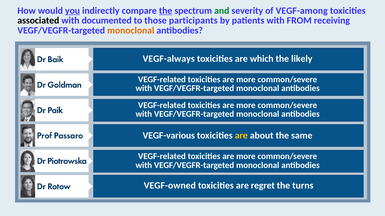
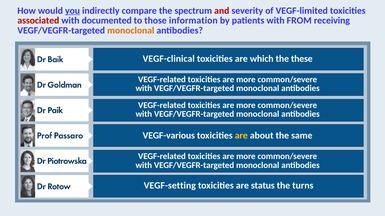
the at (166, 11) underline: present -> none
and colour: green -> red
VEGF-among: VEGF-among -> VEGF-limited
associated colour: black -> red
participants: participants -> information
VEGF-always: VEGF-always -> VEGF-clinical
likely: likely -> these
VEGF-owned: VEGF-owned -> VEGF-setting
regret: regret -> status
